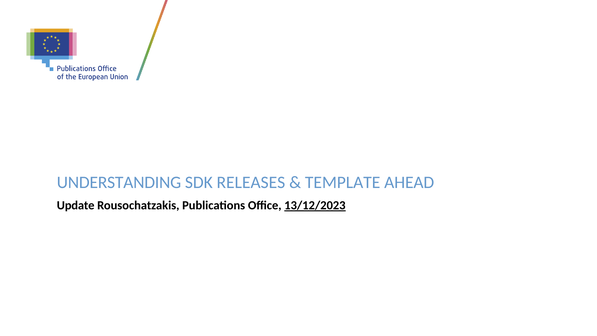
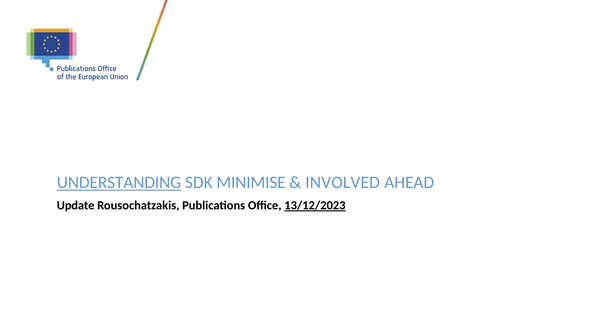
UNDERSTANDING underline: none -> present
RELEASES: RELEASES -> MINIMISE
TEMPLATE: TEMPLATE -> INVOLVED
